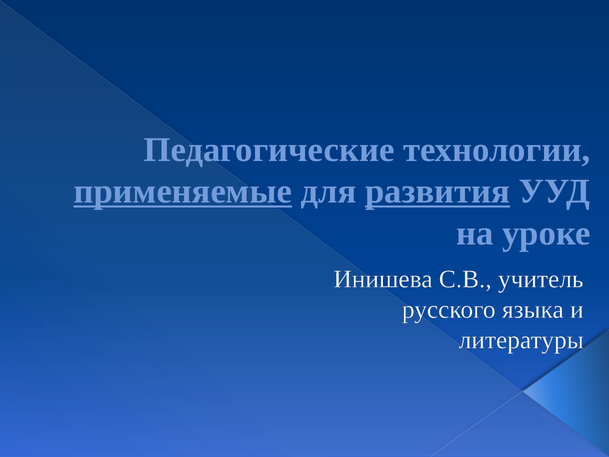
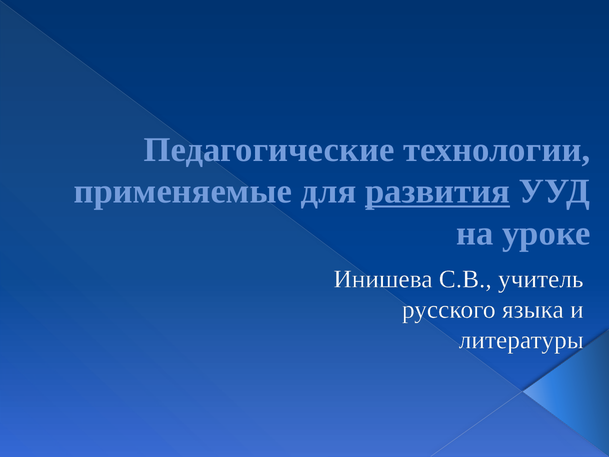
применяемые underline: present -> none
